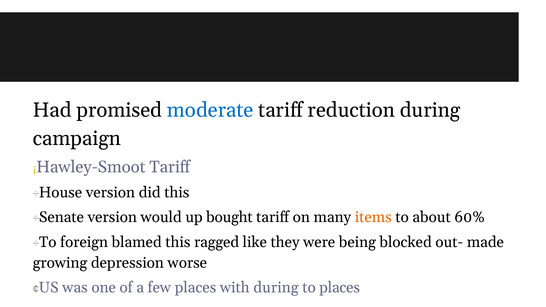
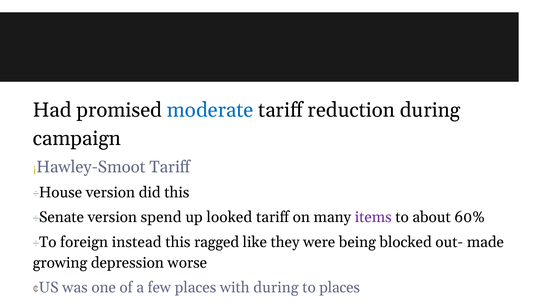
would: would -> spend
bought: bought -> looked
items colour: orange -> purple
blamed: blamed -> instead
